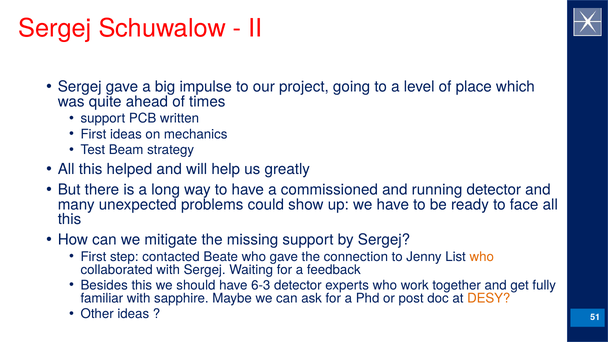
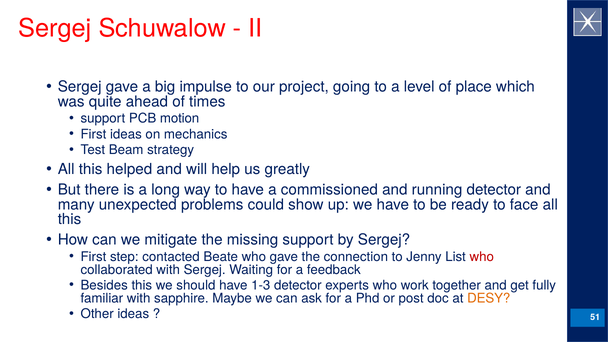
written: written -> motion
who at (482, 257) colour: orange -> red
6-3: 6-3 -> 1-3
